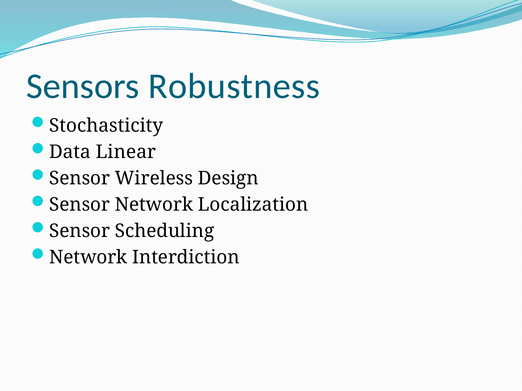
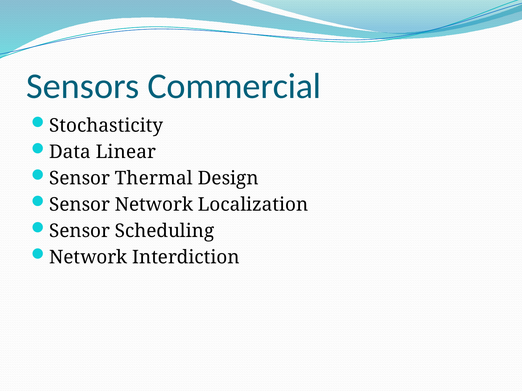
Robustness: Robustness -> Commercial
Wireless: Wireless -> Thermal
